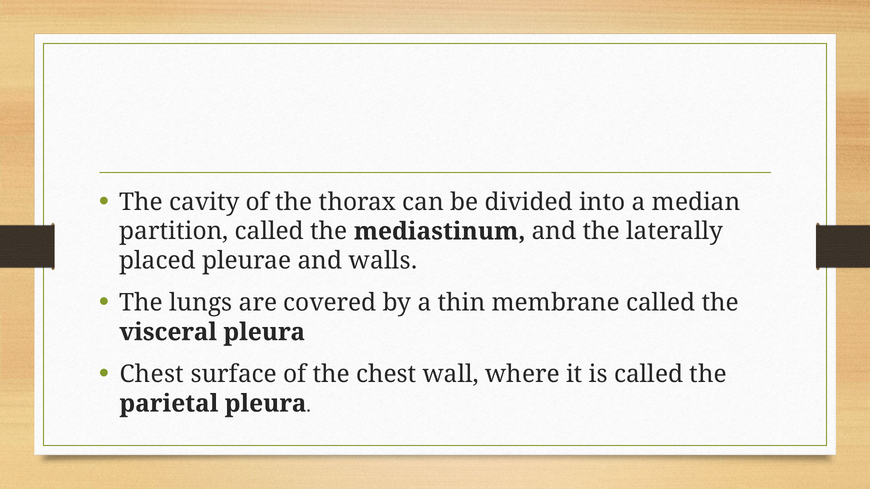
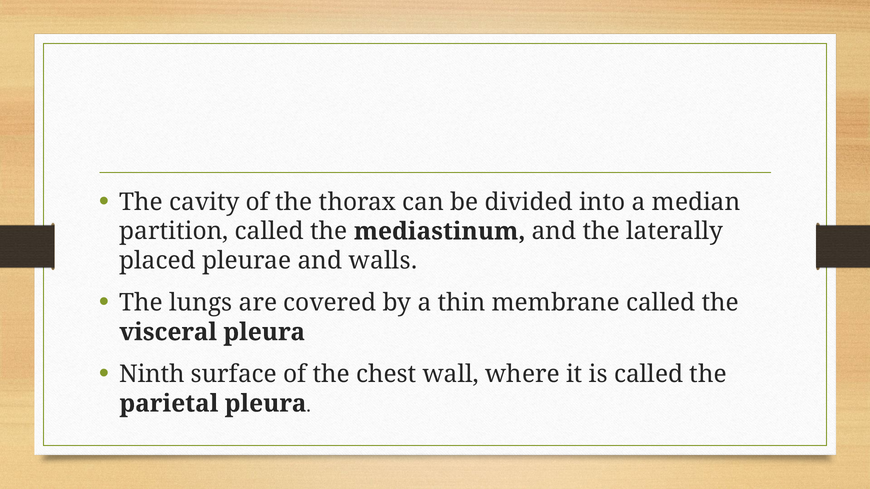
Chest at (152, 374): Chest -> Ninth
